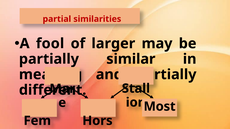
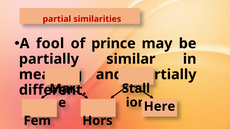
larger: larger -> prince
Most: Most -> Here
